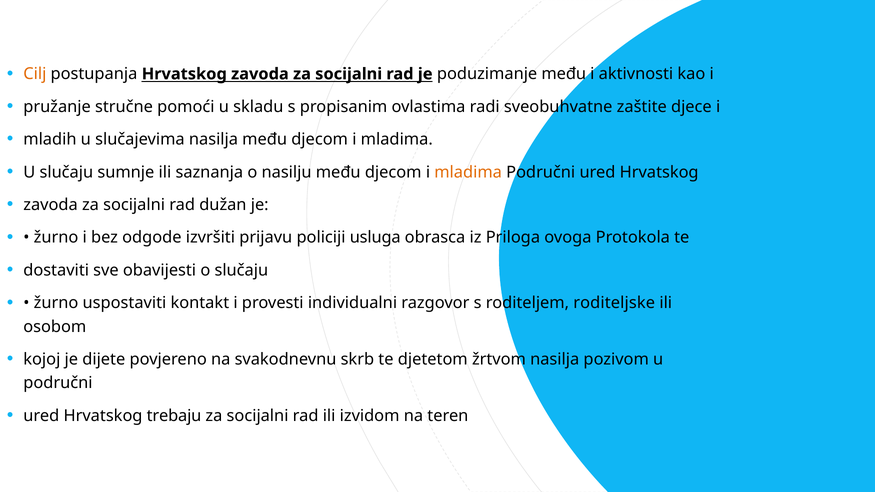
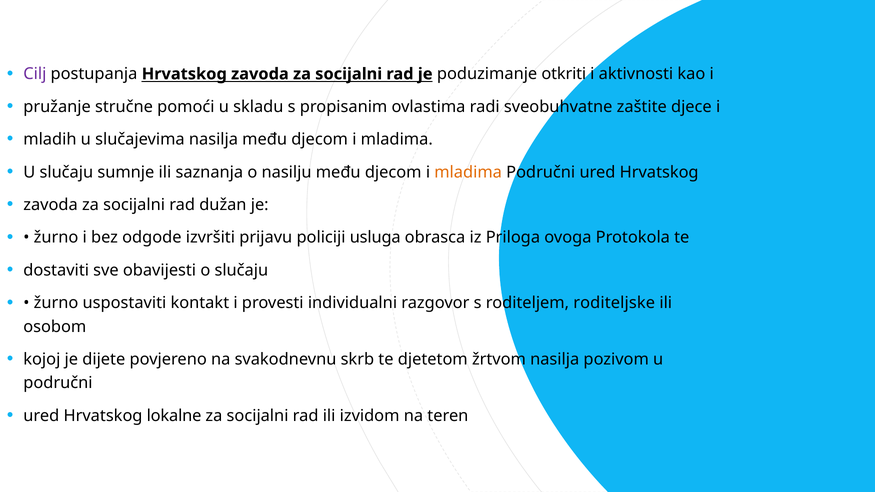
Cilj colour: orange -> purple
poduzimanje među: među -> otkriti
trebaju: trebaju -> lokalne
